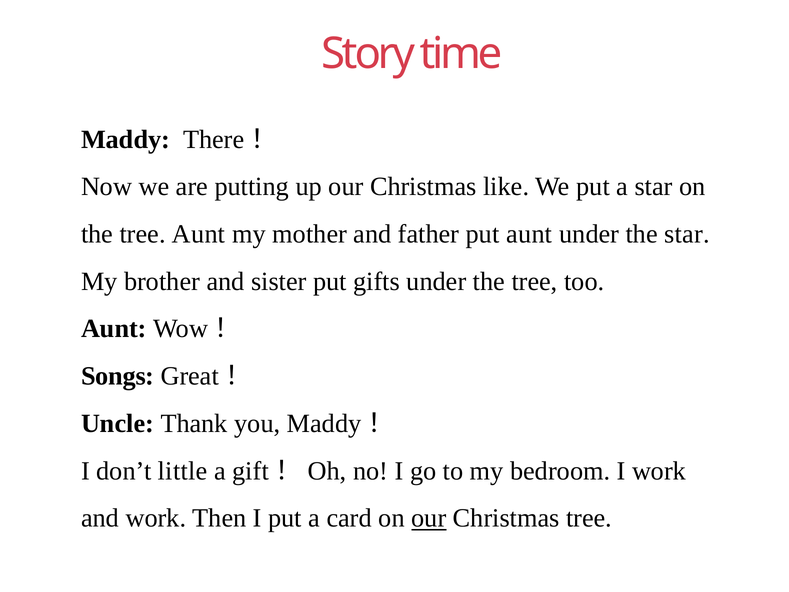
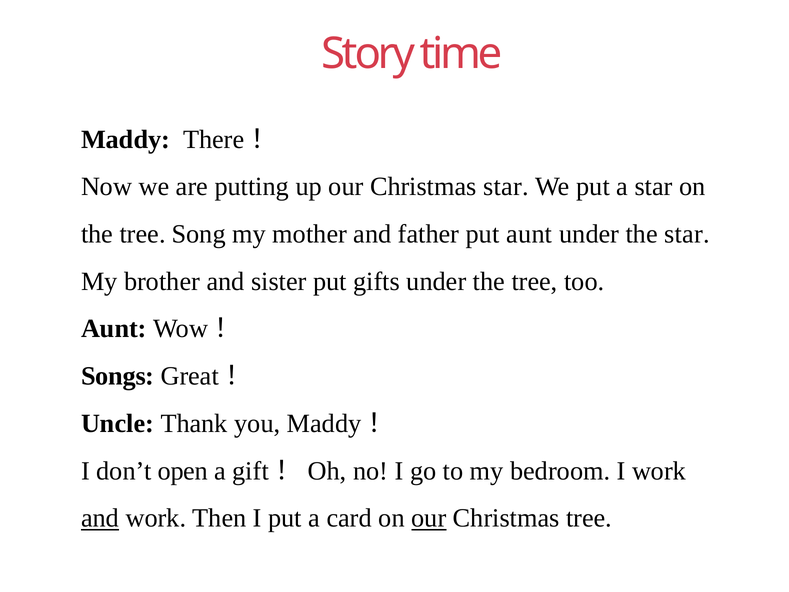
Christmas like: like -> star
tree Aunt: Aunt -> Song
little: little -> open
and at (100, 518) underline: none -> present
